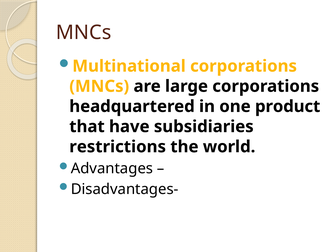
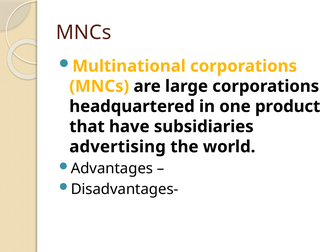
restrictions: restrictions -> advertising
